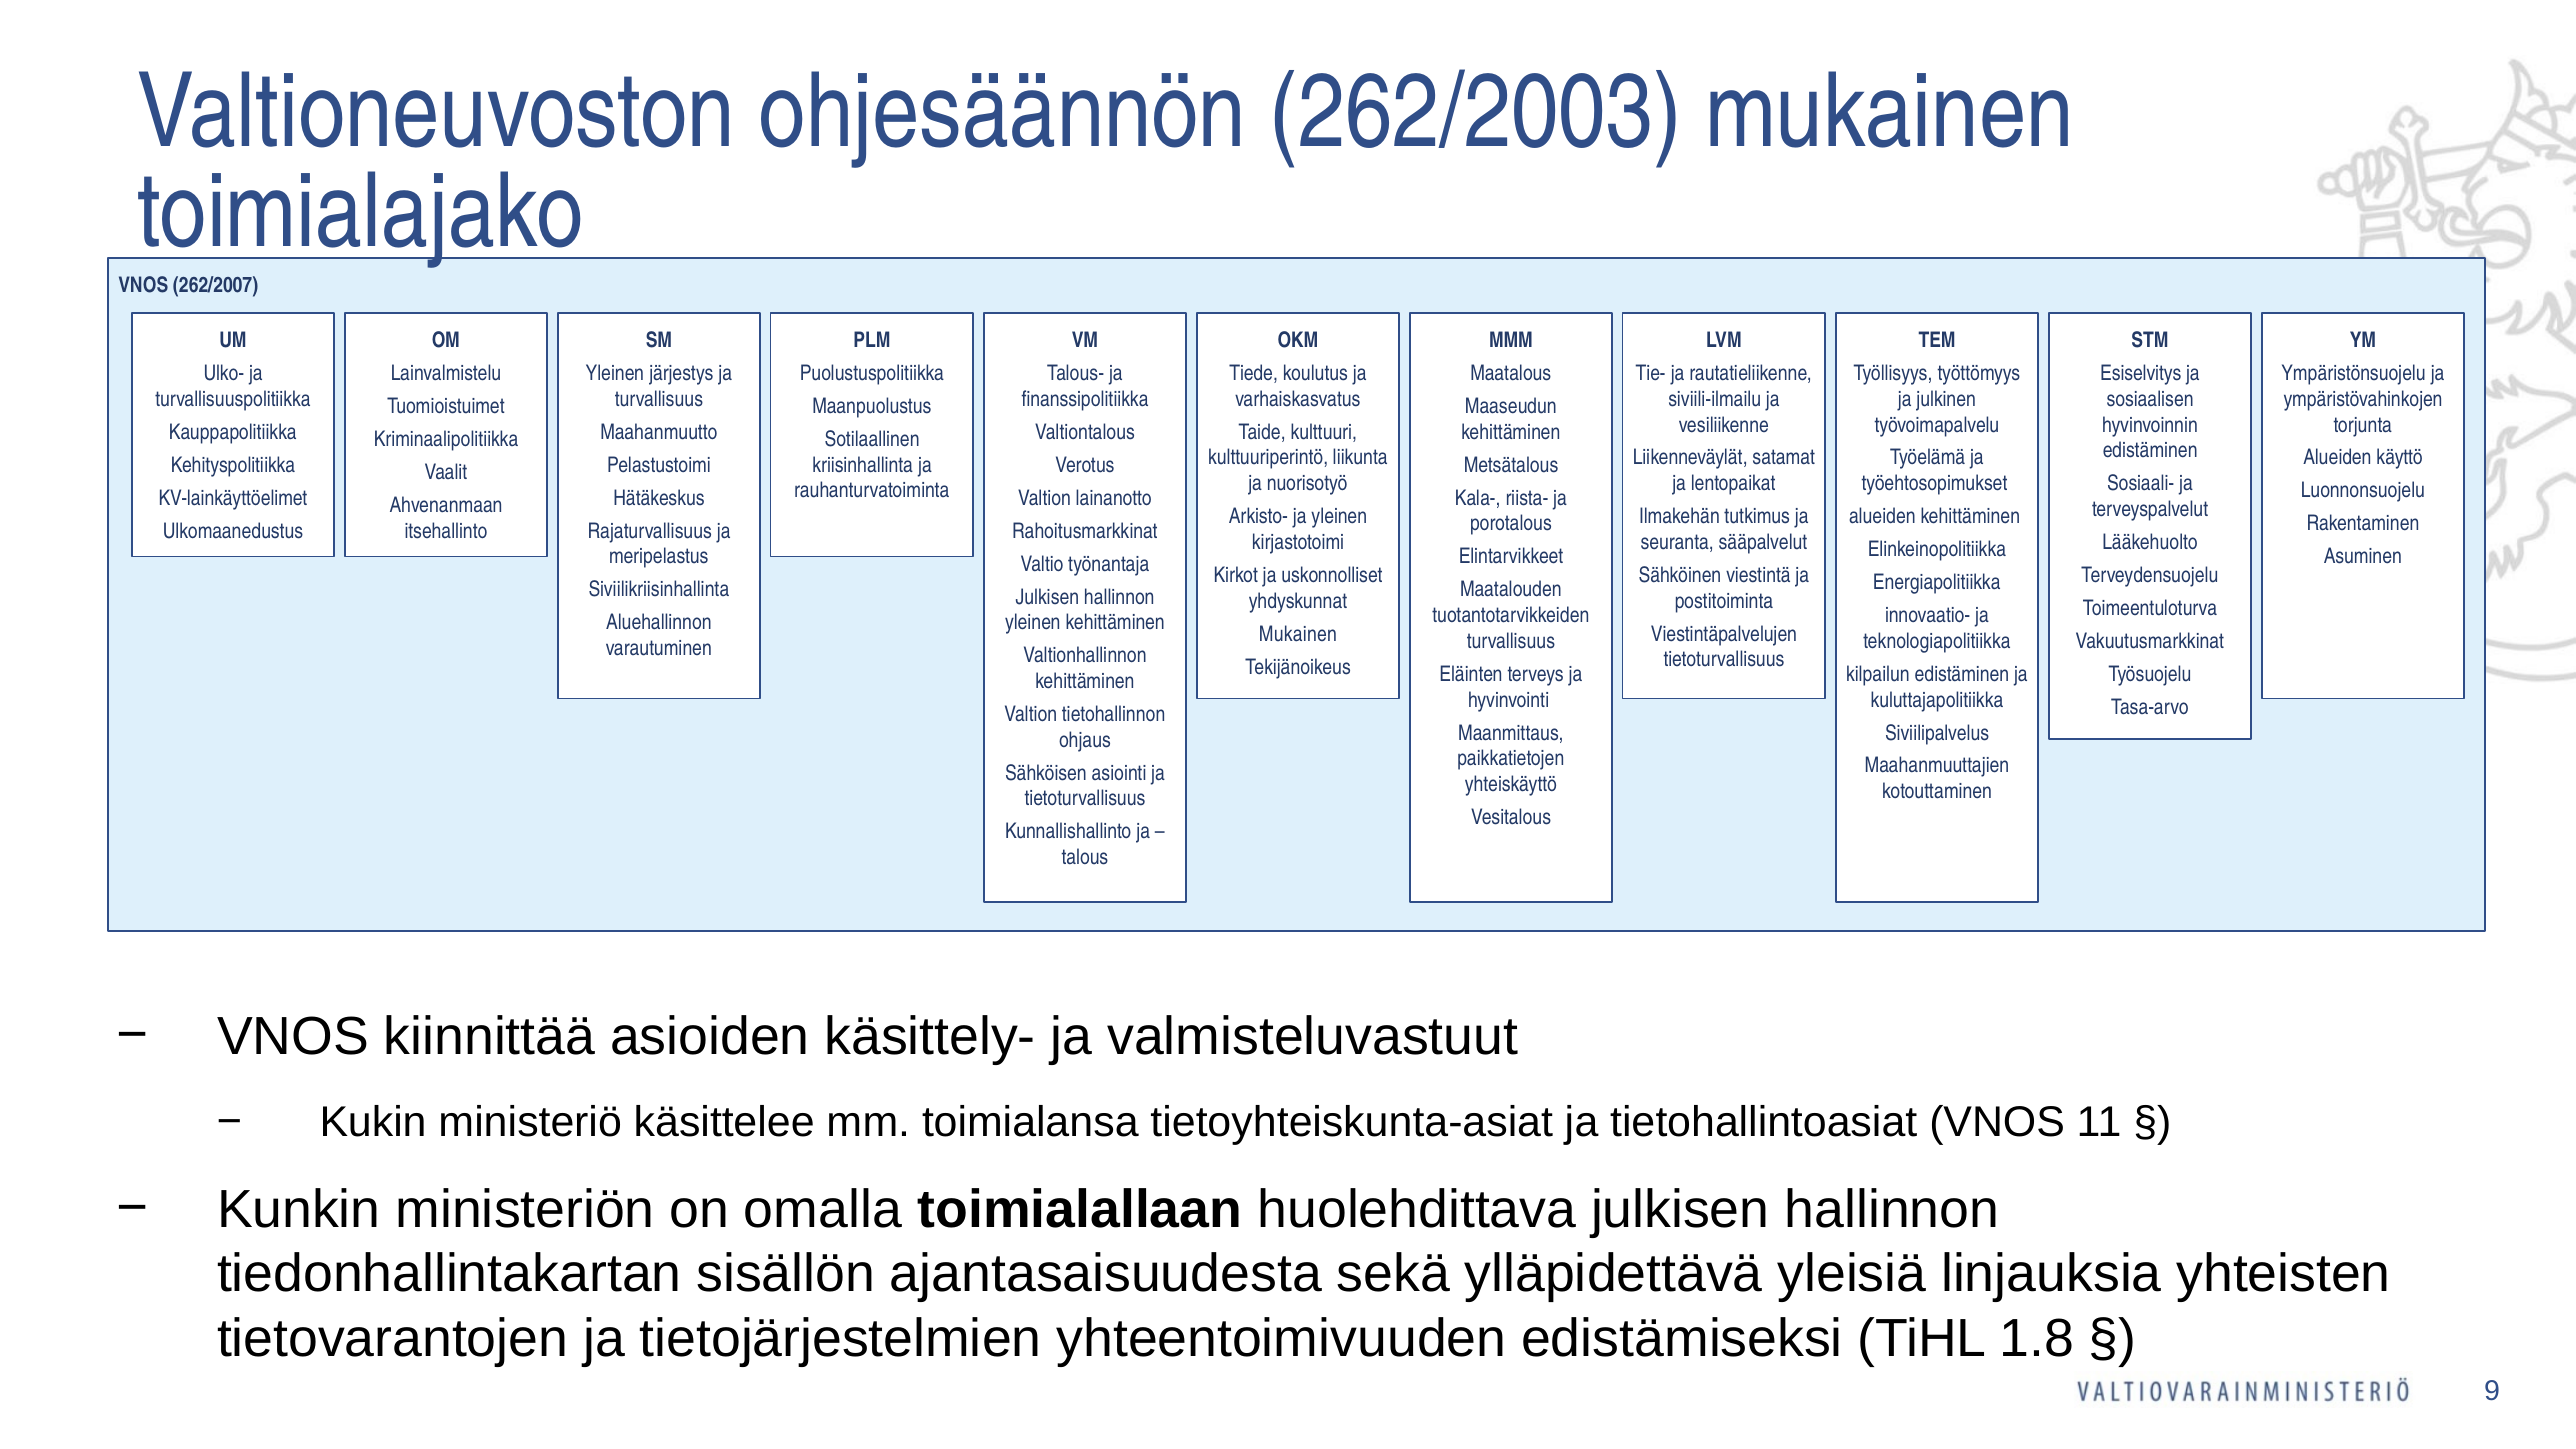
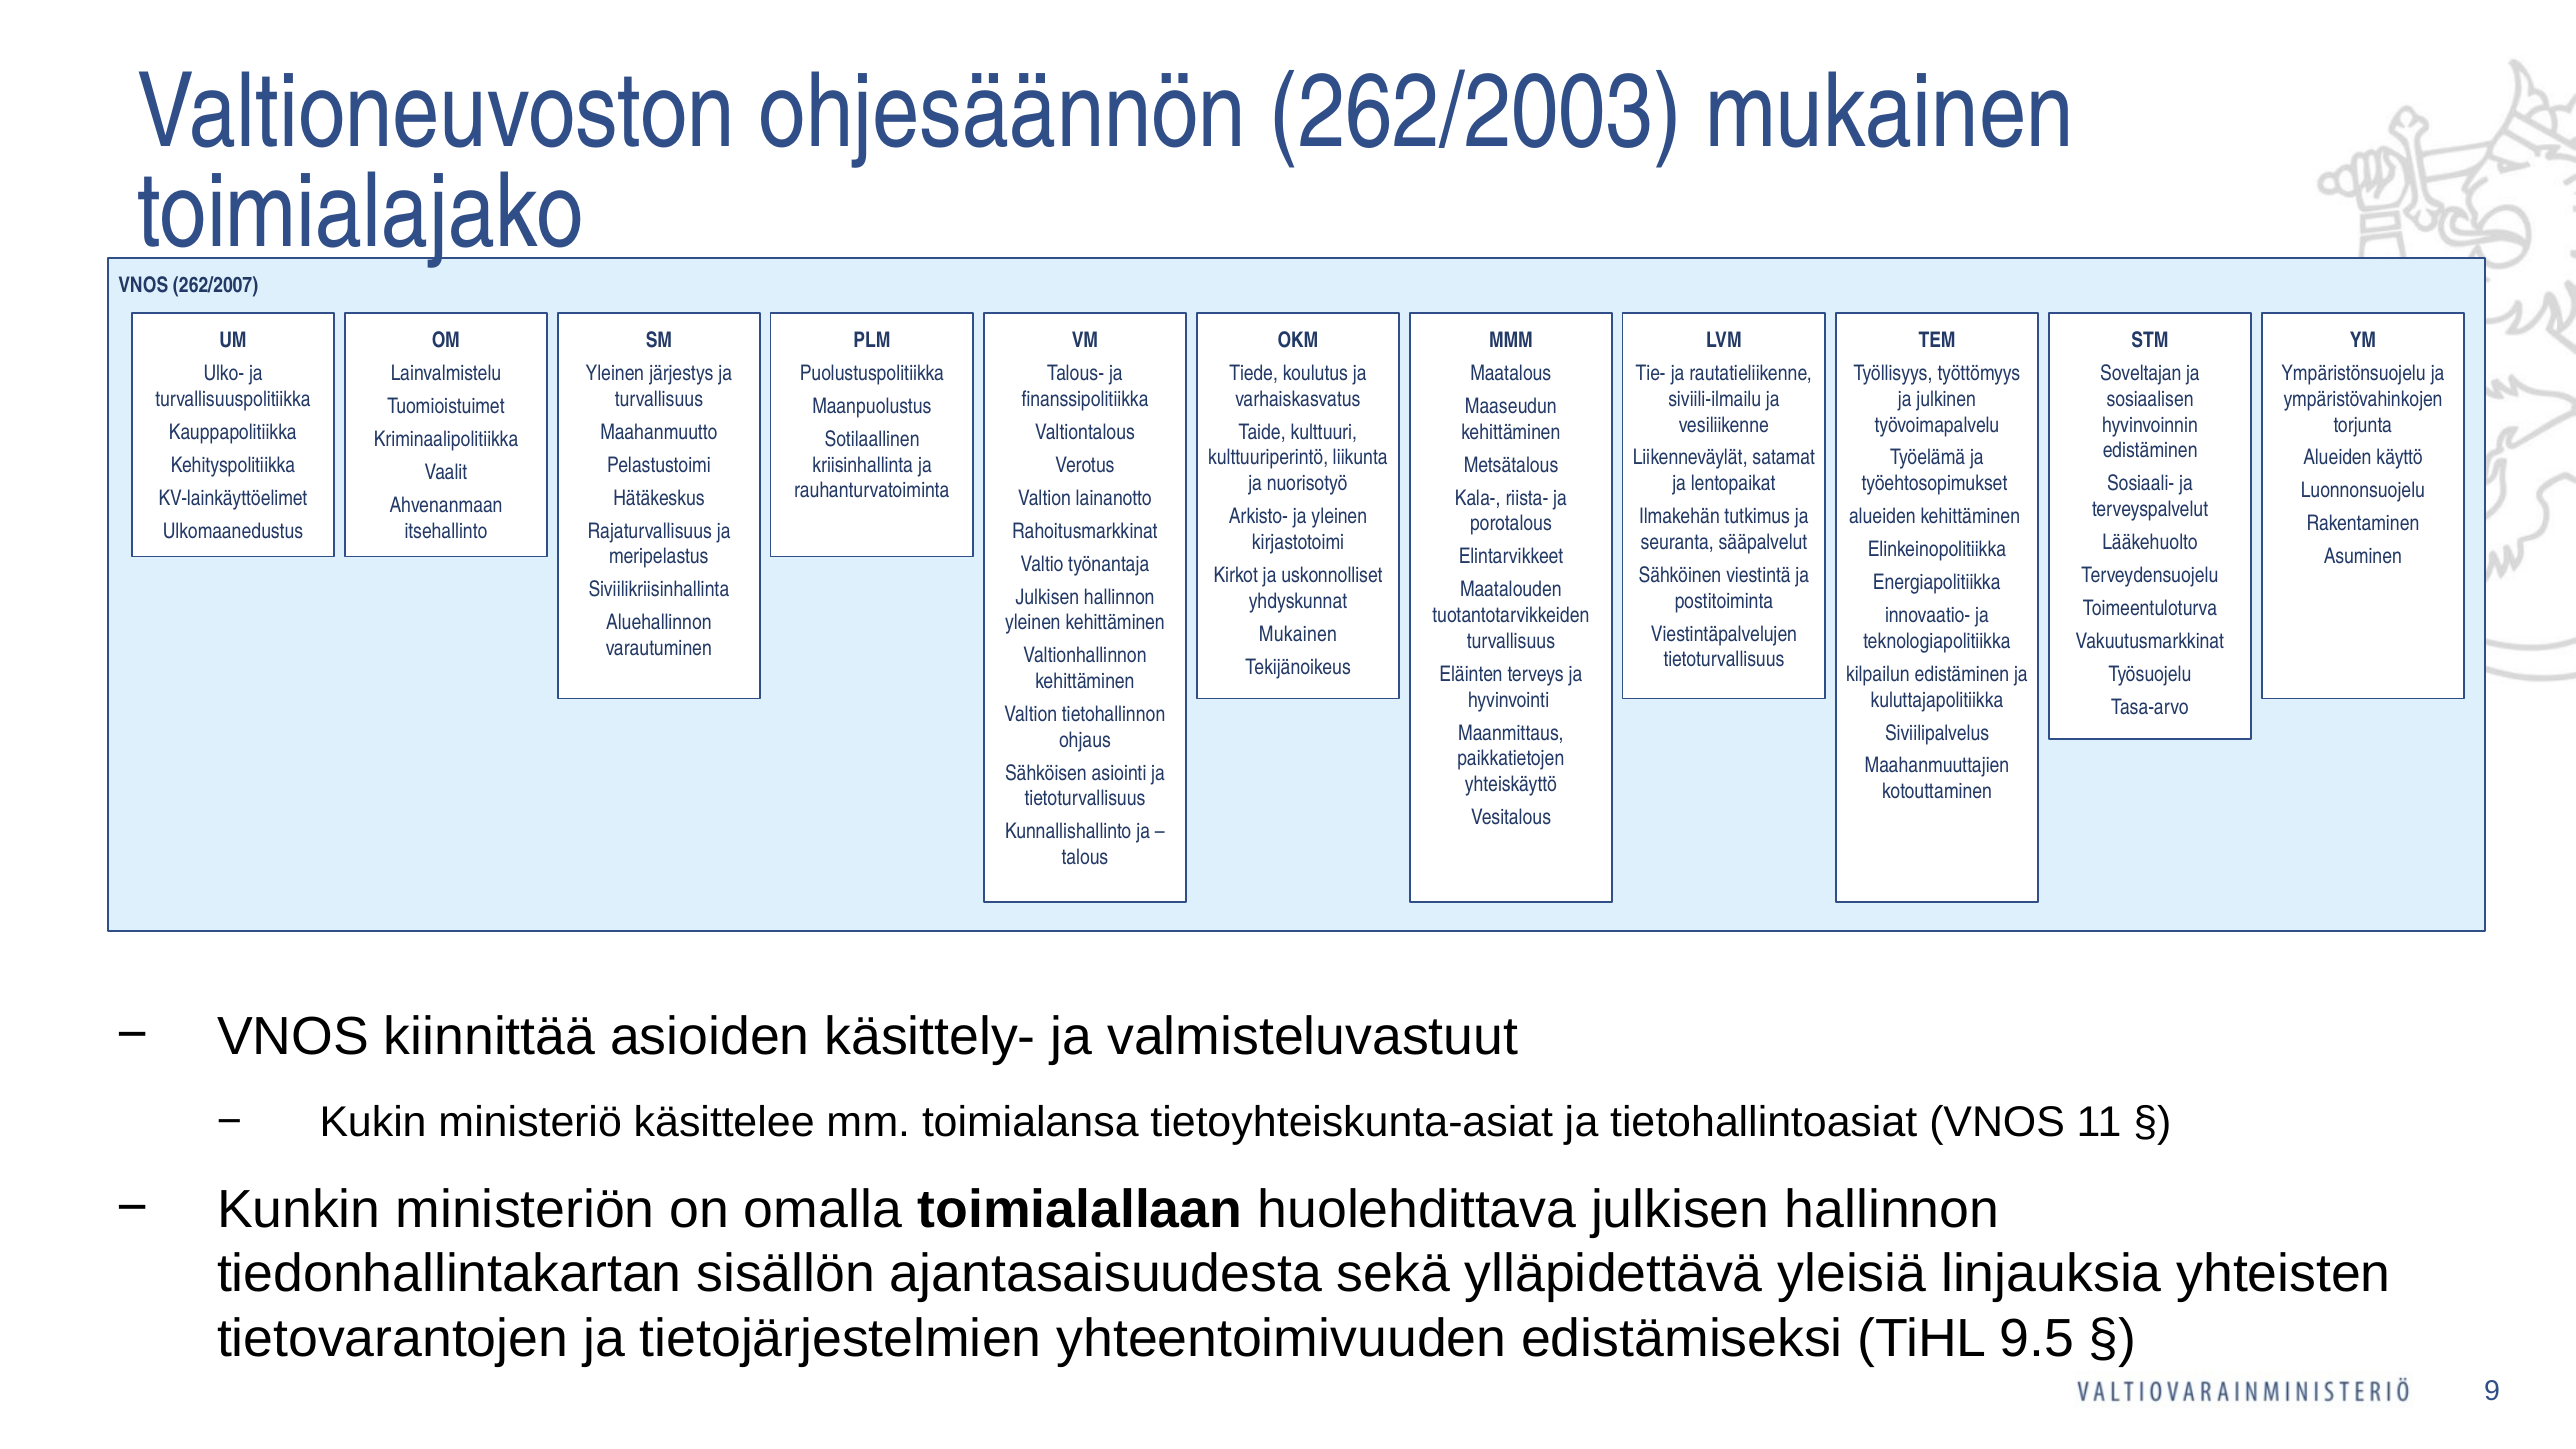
Esiselvitys: Esiselvitys -> Soveltajan
1.8: 1.8 -> 9.5
